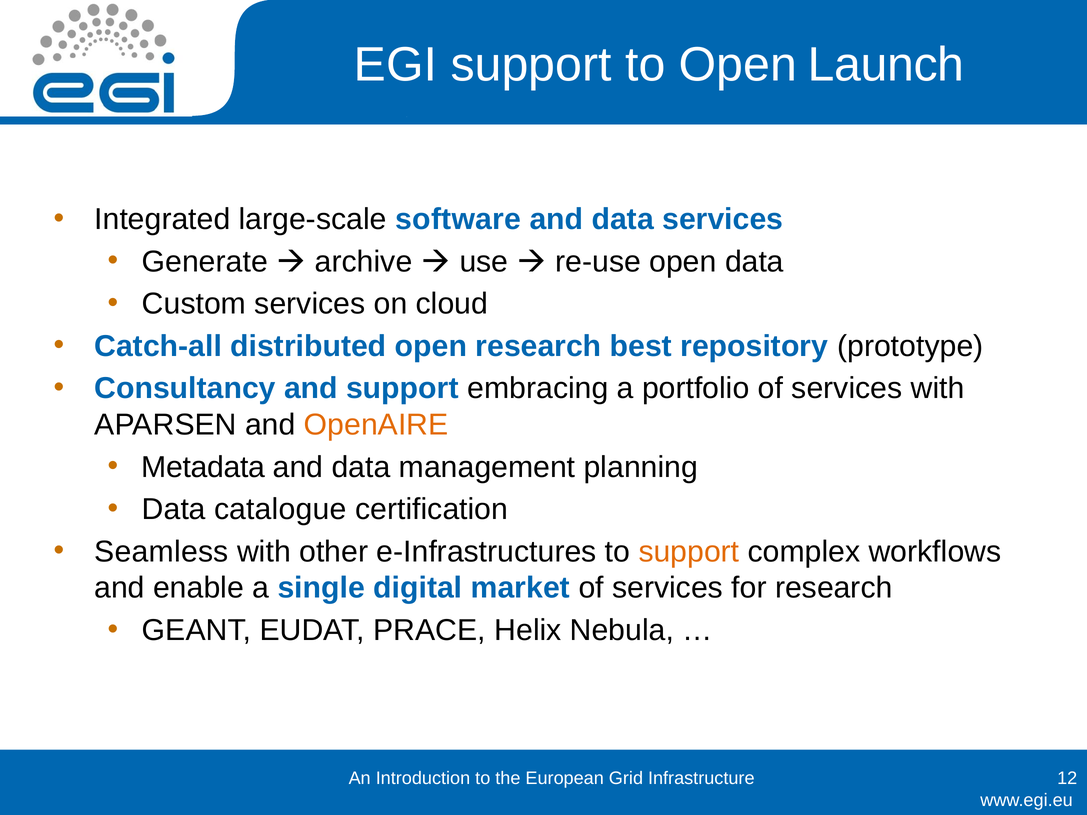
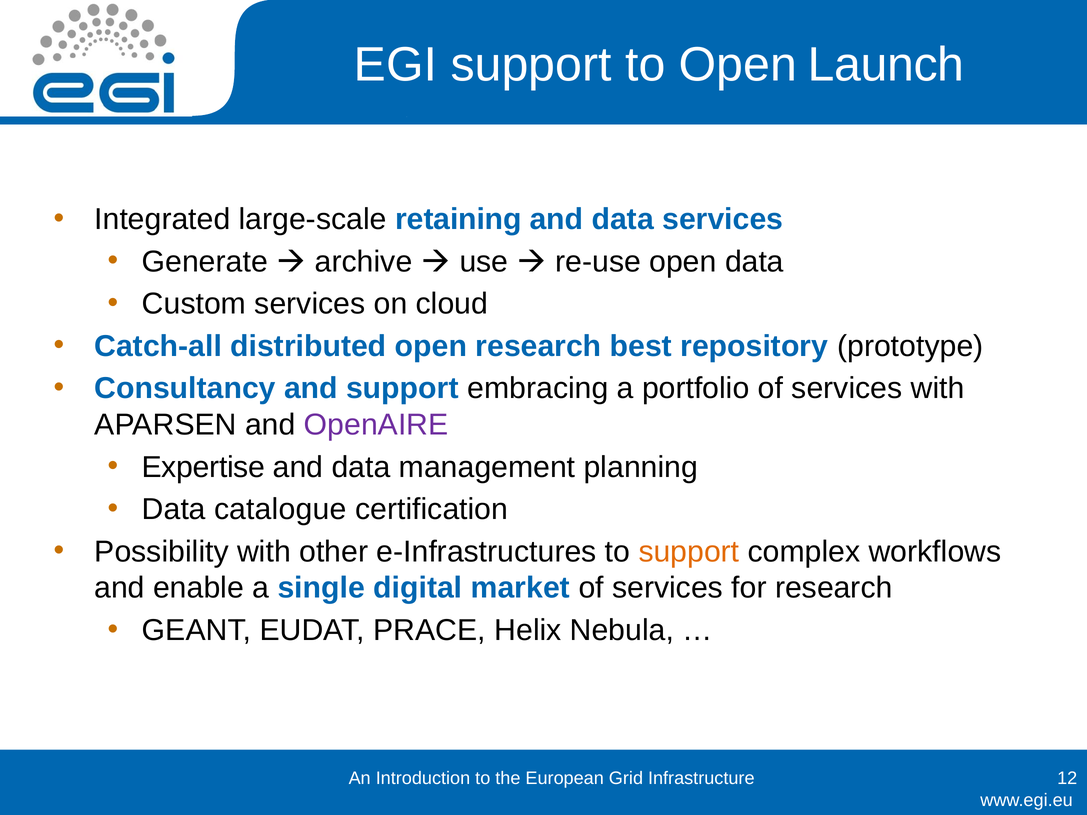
software: software -> retaining
OpenAIRE colour: orange -> purple
Metadata: Metadata -> Expertise
Seamless: Seamless -> Possibility
